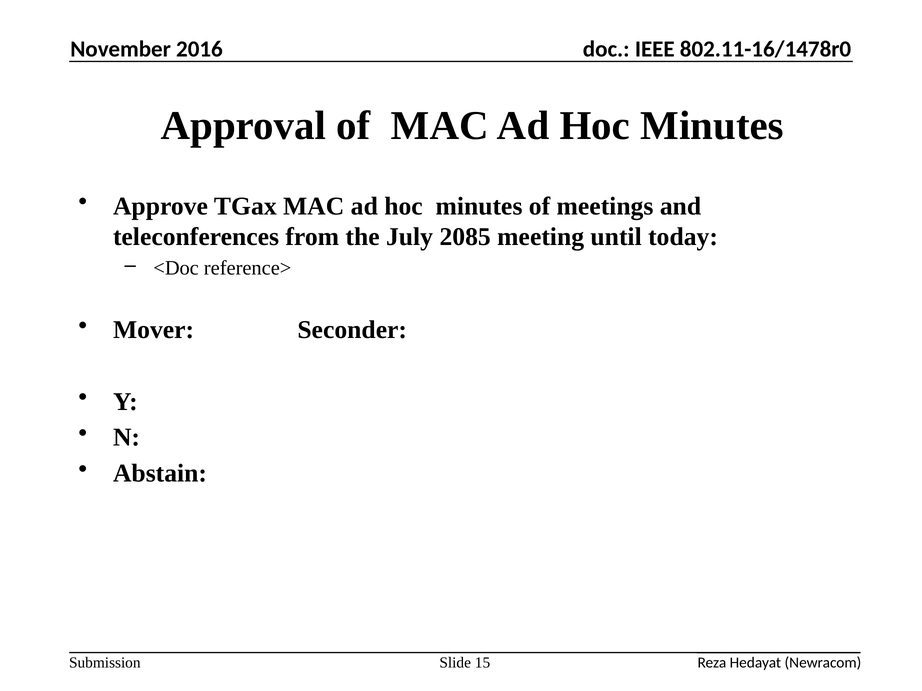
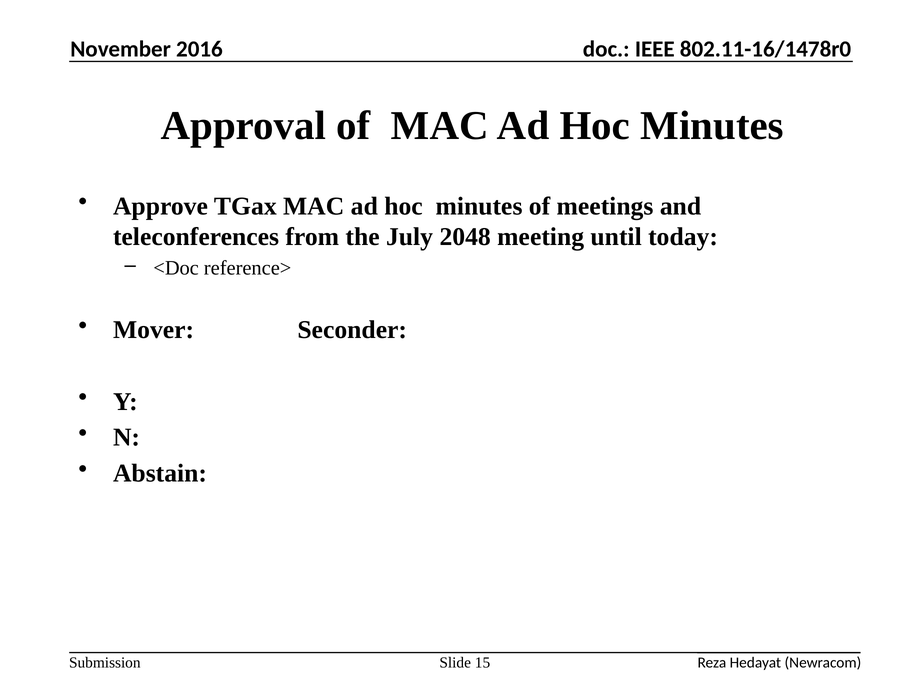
2085: 2085 -> 2048
